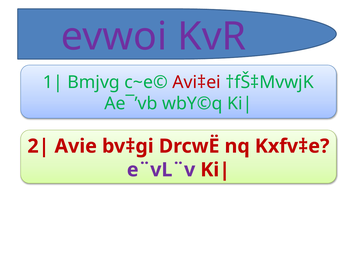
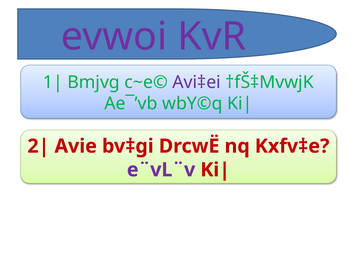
Avi‡ei colour: red -> purple
